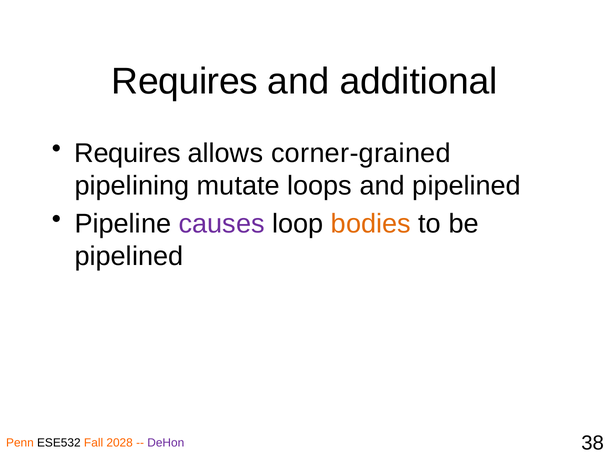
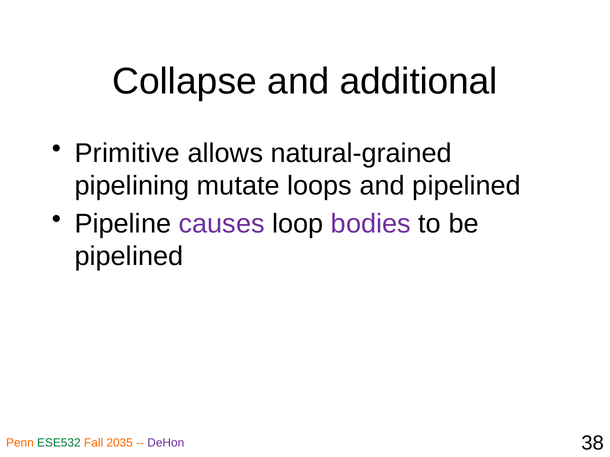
Requires at (185, 81): Requires -> Collapse
Requires at (128, 153): Requires -> Primitive
corner-grained: corner-grained -> natural-grained
bodies colour: orange -> purple
ESE532 colour: black -> green
2028: 2028 -> 2035
